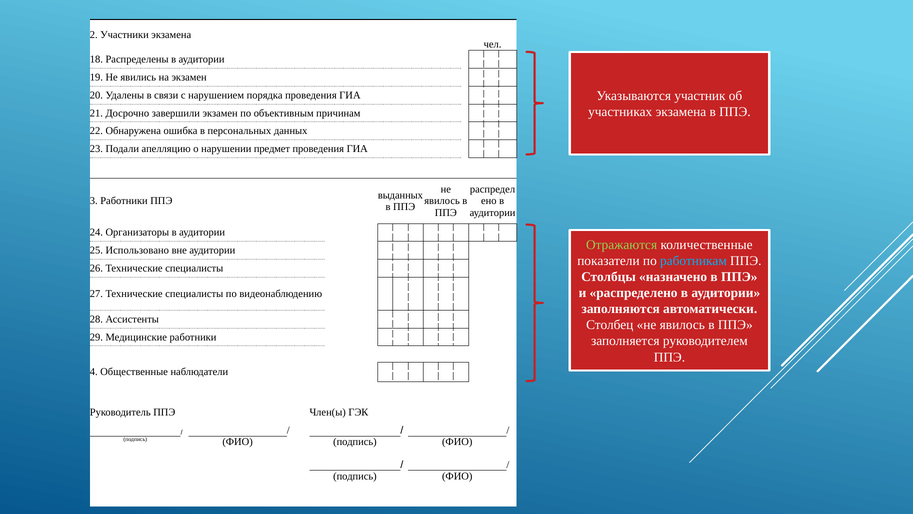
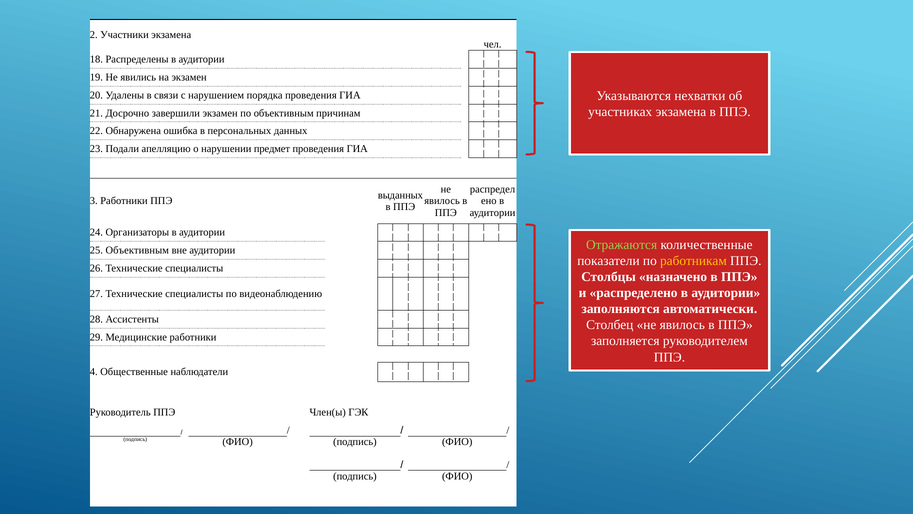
участник: участник -> нехватки
25 Использовано: Использовано -> Объективным
работникам colour: light blue -> yellow
